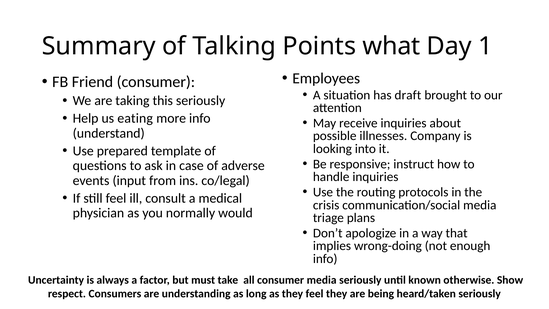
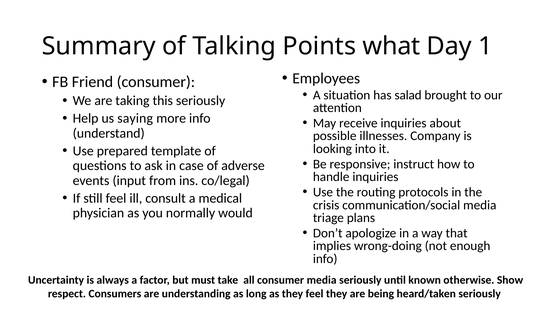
draft: draft -> salad
eating: eating -> saying
